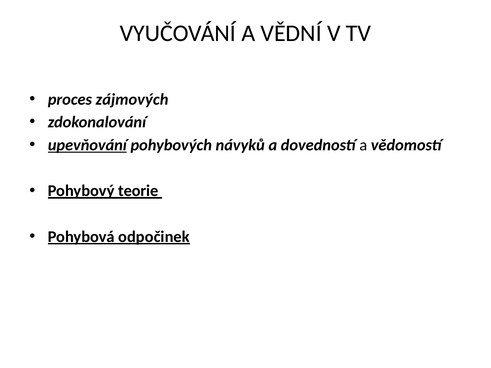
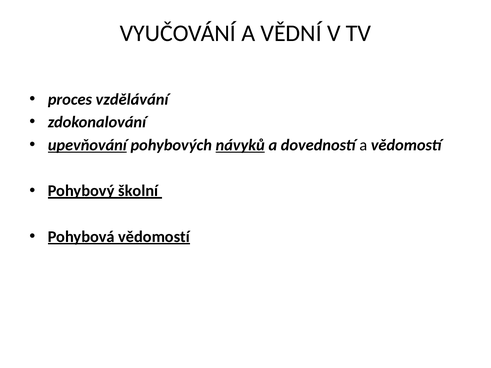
zájmových: zájmových -> vzdělávání
návyků underline: none -> present
teorie: teorie -> školní
Pohybová odpočinek: odpočinek -> vědomostí
